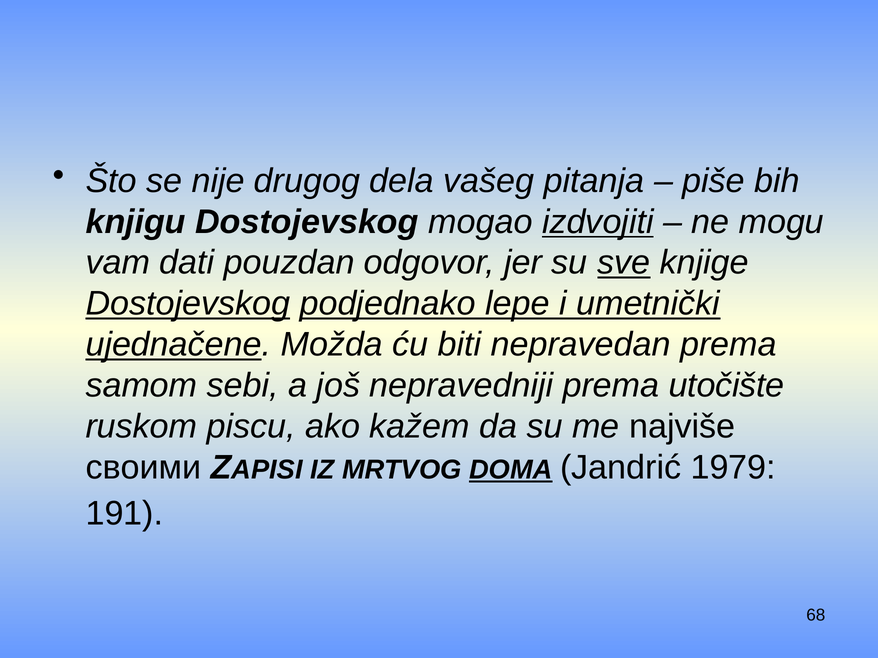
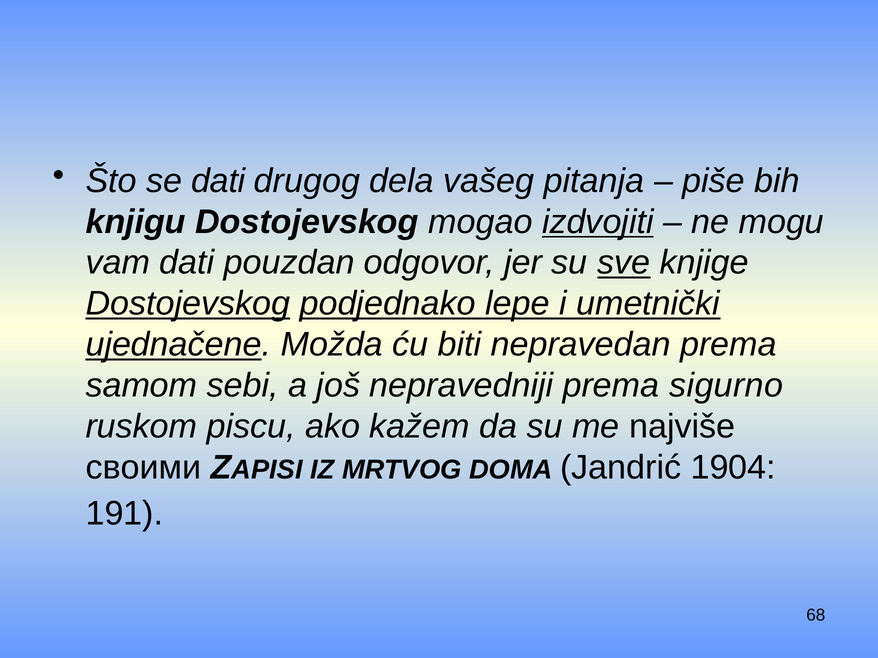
se nije: nije -> dati
utočište: utočište -> sigurno
DOMA underline: present -> none
1979: 1979 -> 1904
